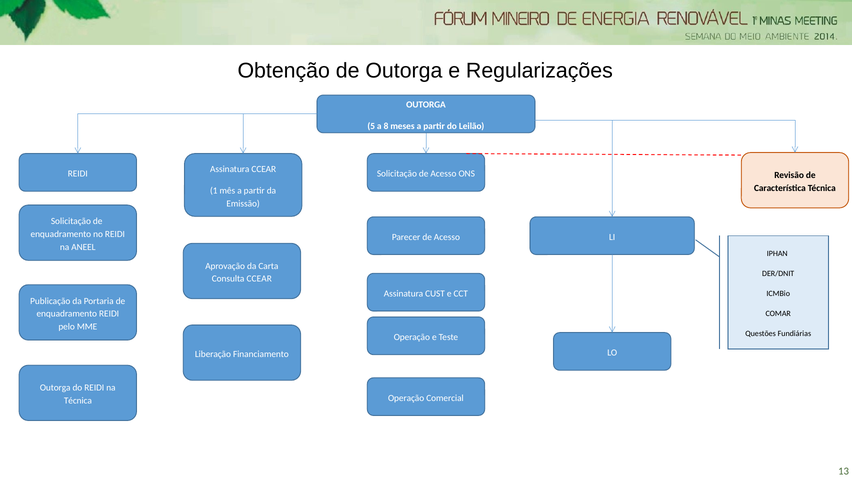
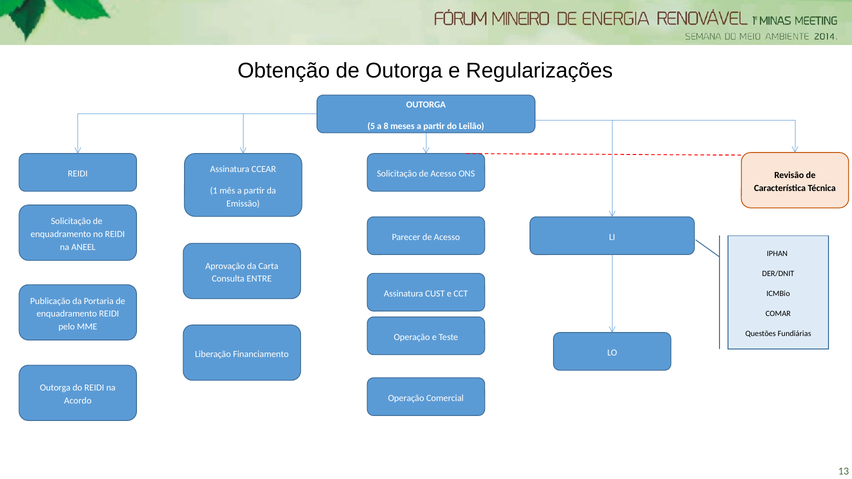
Consulta CCEAR: CCEAR -> ENTRE
Técnica at (78, 401): Técnica -> Acordo
